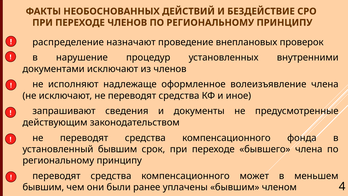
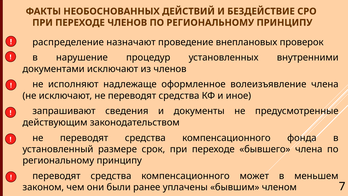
установленный бывшим: бывшим -> размере
бывшим at (43, 187): бывшим -> законом
4: 4 -> 7
